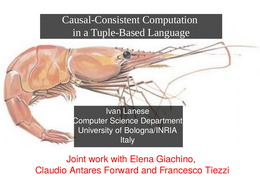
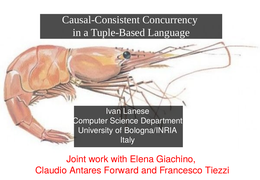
Computation: Computation -> Concurrency
